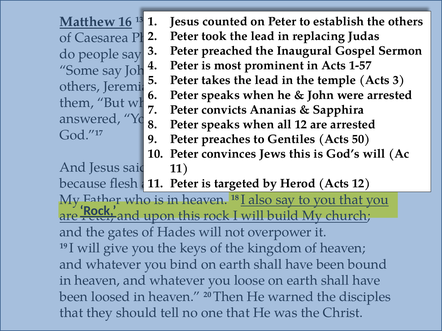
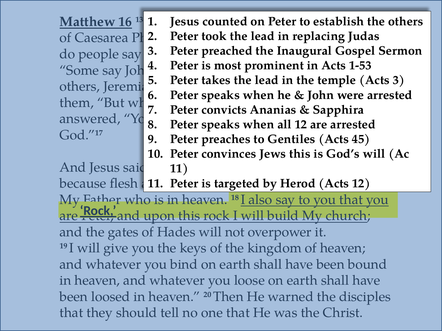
1-57: 1-57 -> 1-53
50: 50 -> 45
